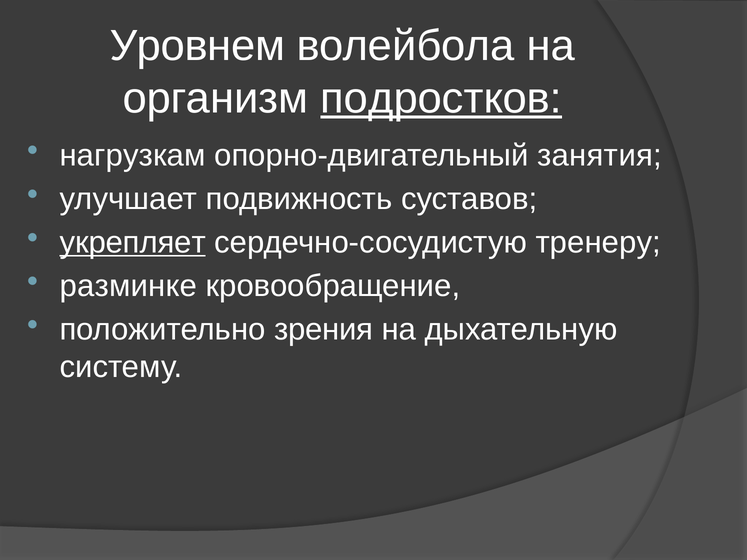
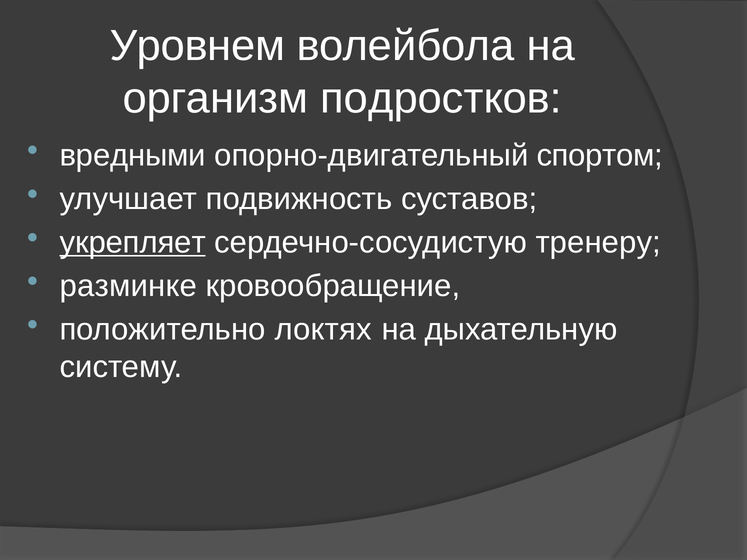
подростков underline: present -> none
нагрузкам: нагрузкам -> вредными
занятия: занятия -> спортом
зрения: зрения -> локтях
